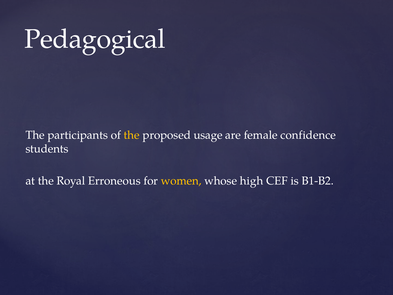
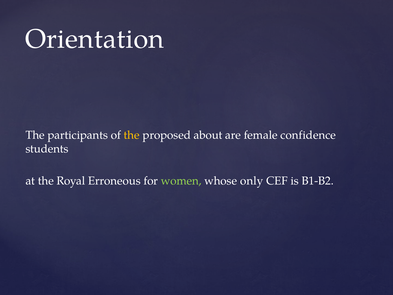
Pedagogical: Pedagogical -> Orientation
usage: usage -> about
women colour: yellow -> light green
high: high -> only
